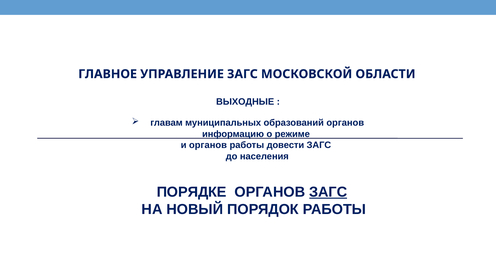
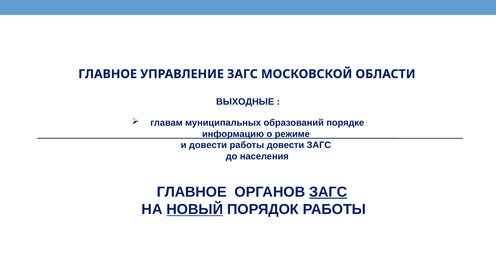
образований органов: органов -> порядке
и органов: органов -> довести
ПОРЯДКЕ at (192, 192): ПОРЯДКЕ -> ГЛАВНОЕ
НОВЫЙ underline: none -> present
